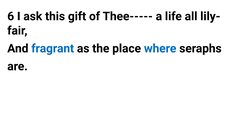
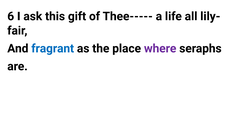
where colour: blue -> purple
